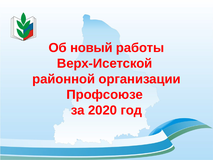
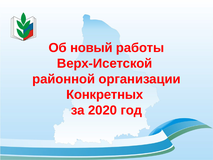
Профсоюзе: Профсоюзе -> Конкретных
